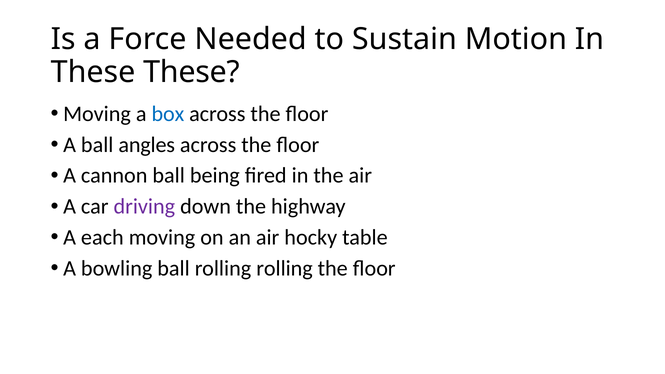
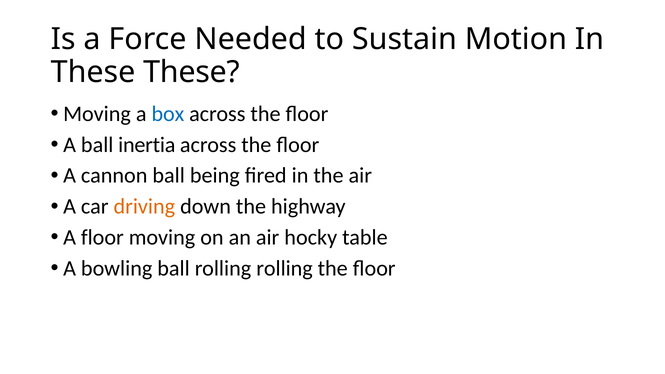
angles: angles -> inertia
driving colour: purple -> orange
A each: each -> floor
